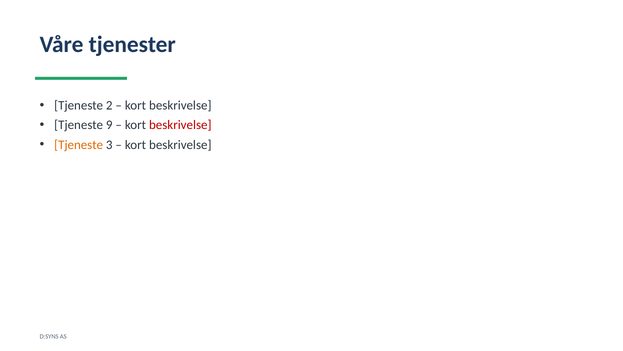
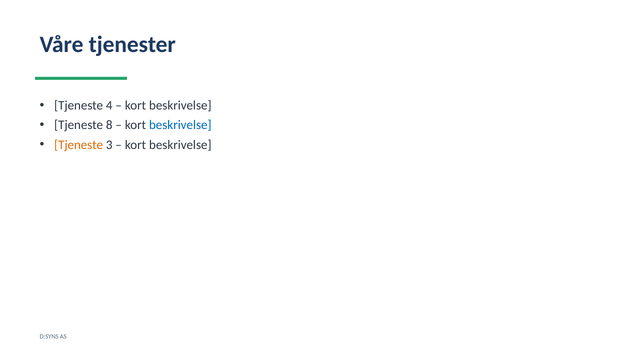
2: 2 -> 4
9: 9 -> 8
beskrivelse at (180, 125) colour: red -> blue
